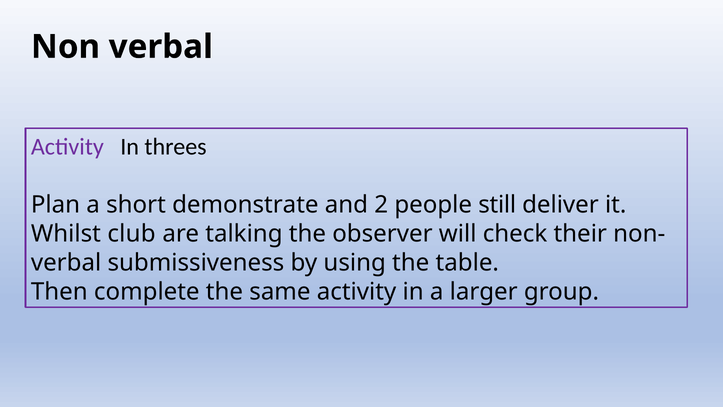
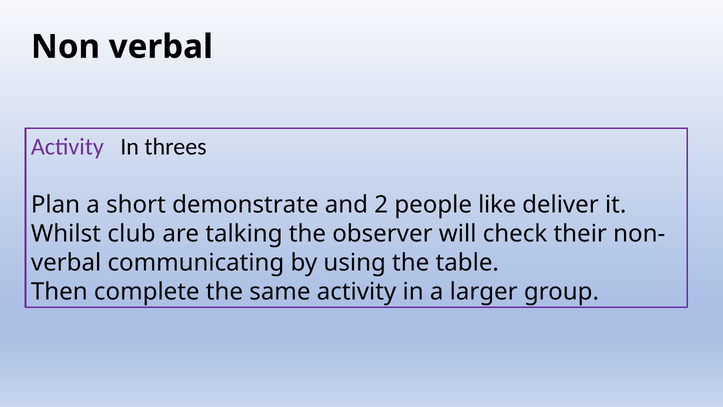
still: still -> like
submissiveness: submissiveness -> communicating
